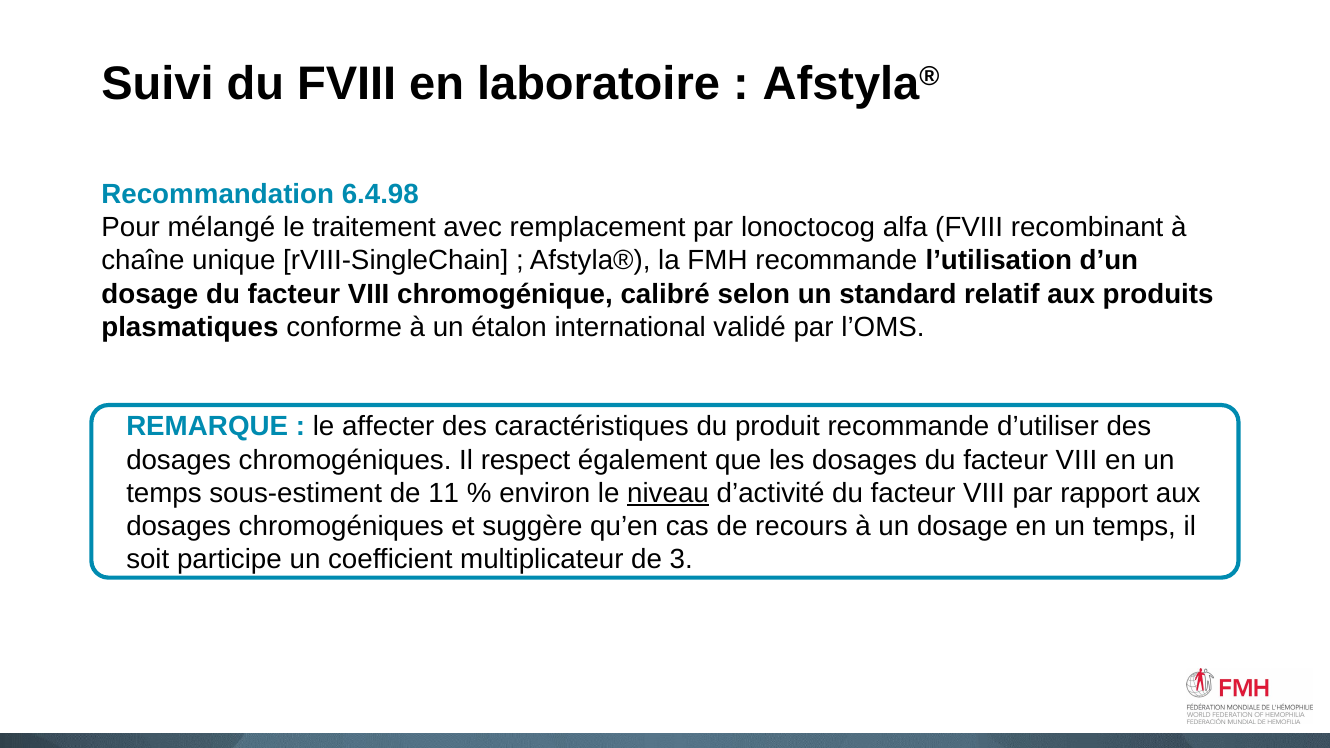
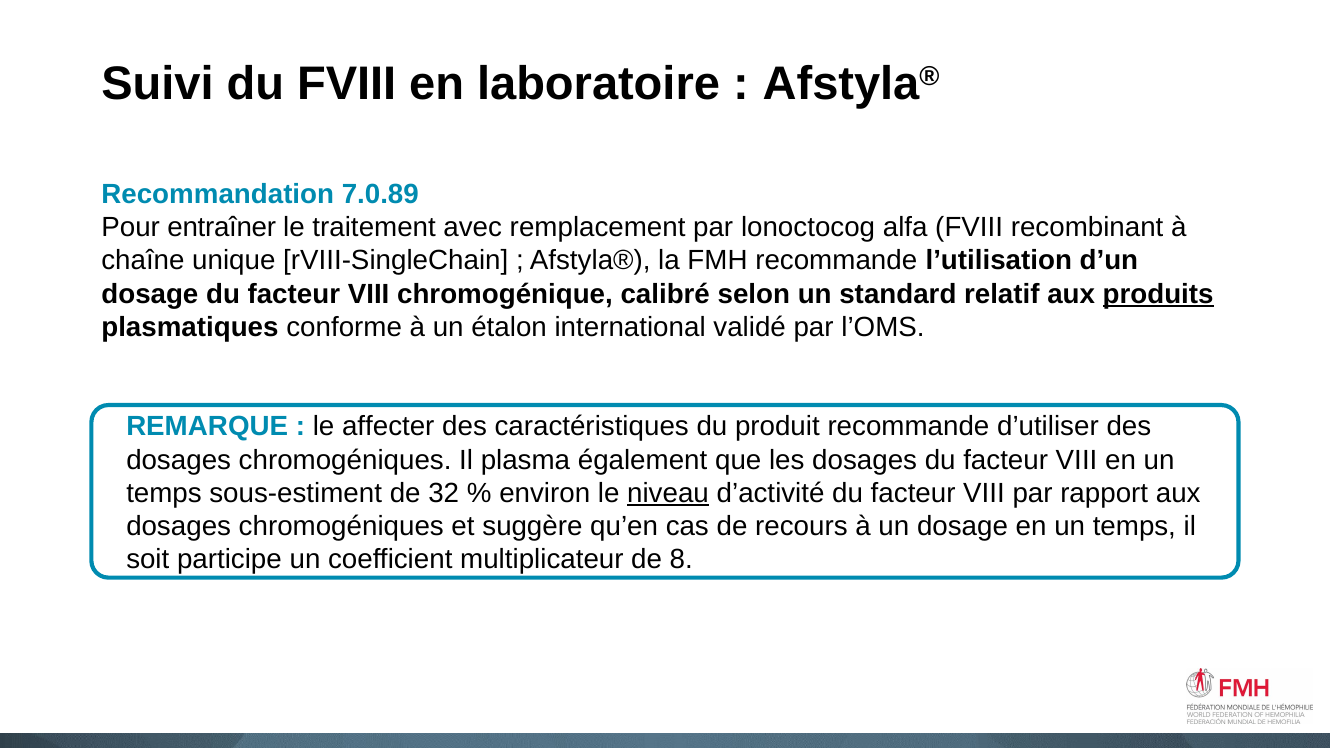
6.4.98: 6.4.98 -> 7.0.89
mélangé: mélangé -> entraîner
produits underline: none -> present
respect: respect -> plasma
11: 11 -> 32
3: 3 -> 8
